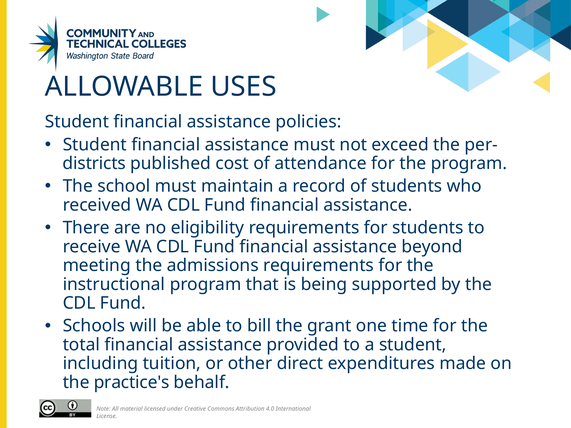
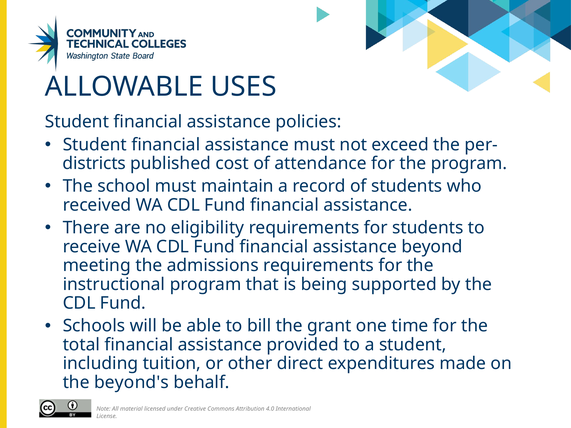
practice's: practice's -> beyond's
